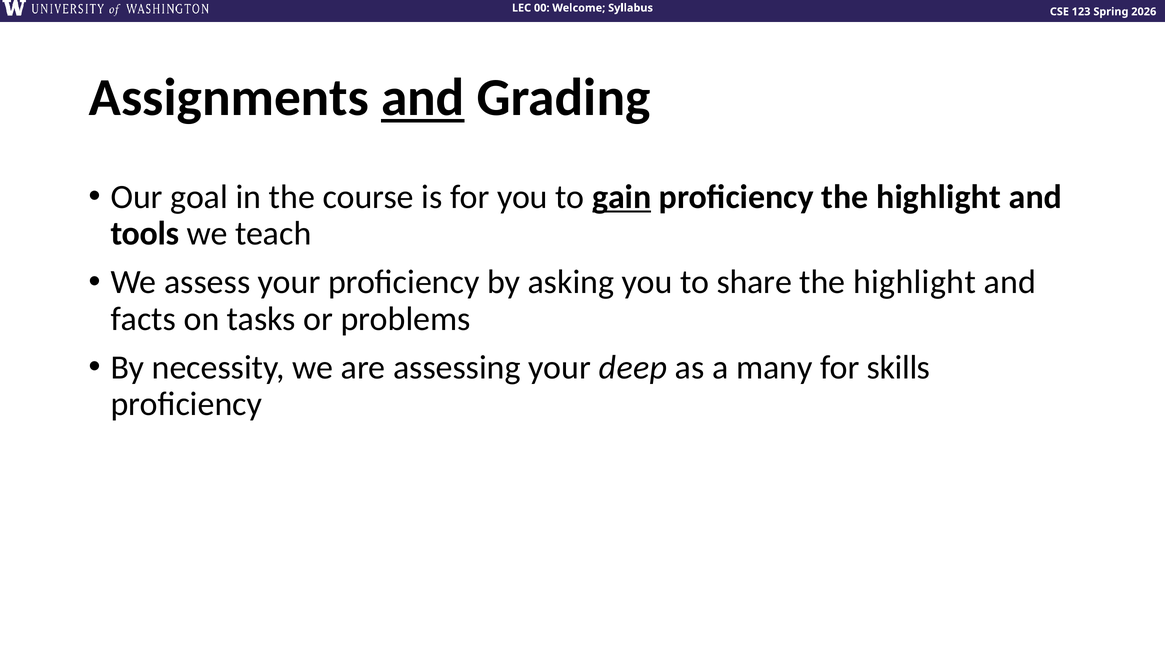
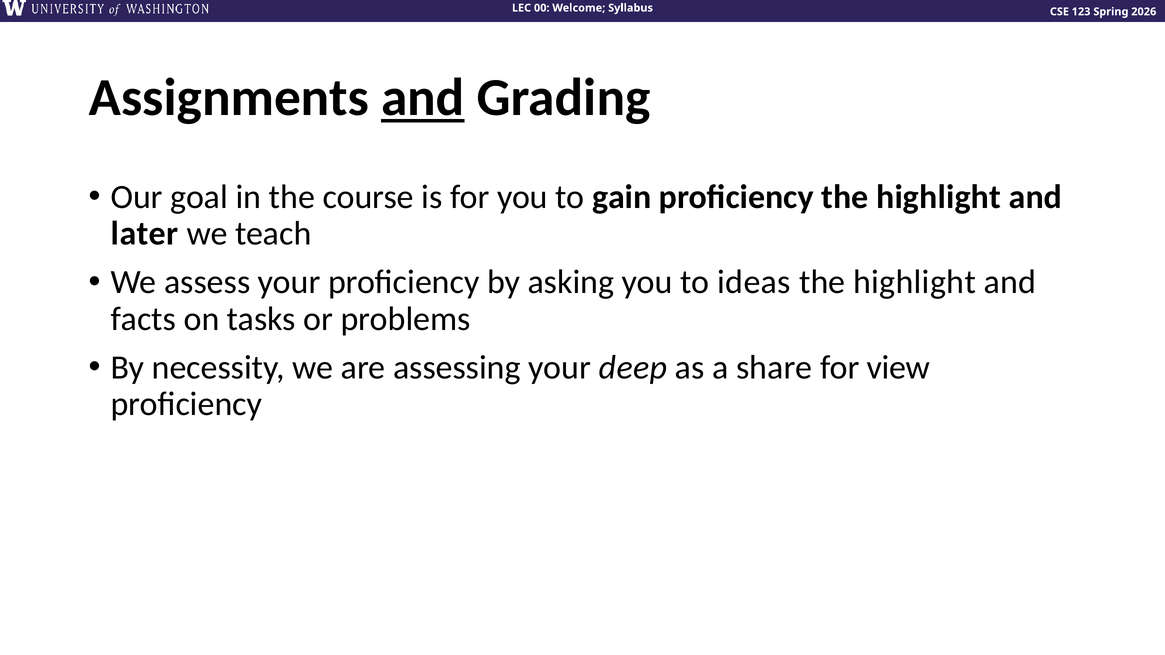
gain underline: present -> none
tools: tools -> later
share: share -> ideas
many: many -> share
skills: skills -> view
